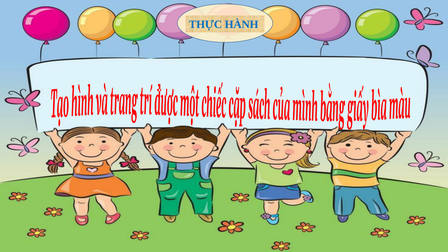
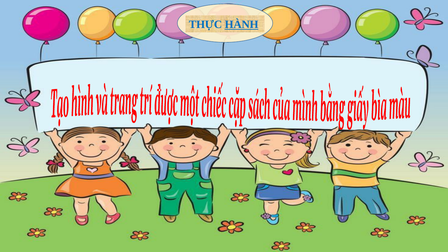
HÀNH underline: none -> present
